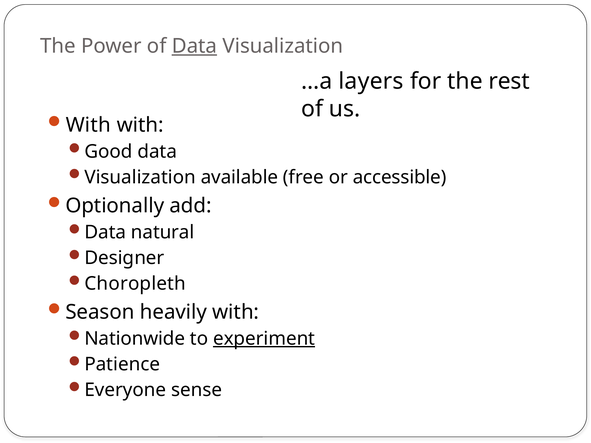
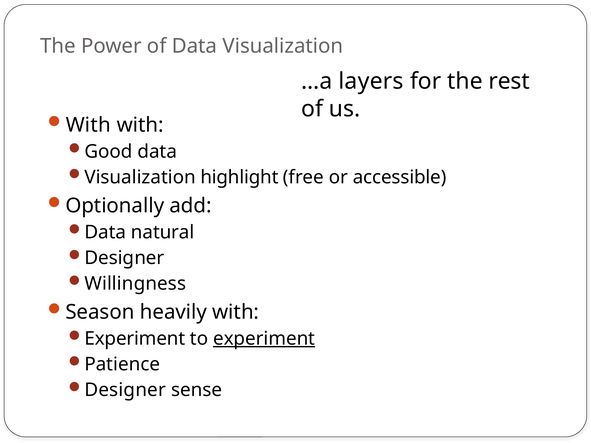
Data at (194, 46) underline: present -> none
available: available -> highlight
Choropleth: Choropleth -> Willingness
Nationwide at (135, 339): Nationwide -> Experiment
Everyone at (125, 390): Everyone -> Designer
